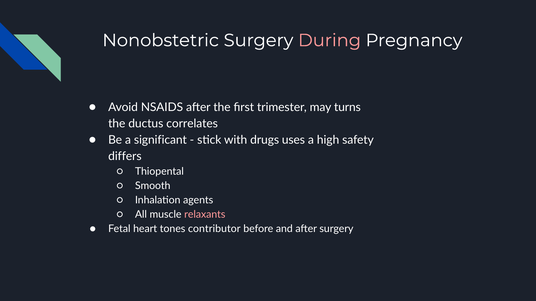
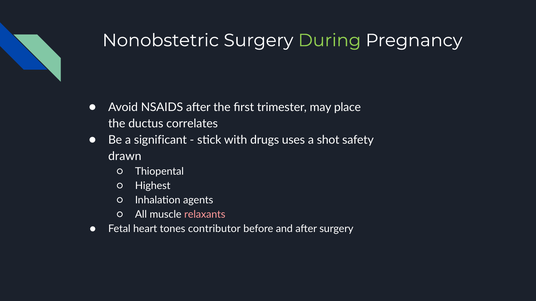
During colour: pink -> light green
turns: turns -> place
high: high -> shot
differs: differs -> drawn
Smooth: Smooth -> Highest
